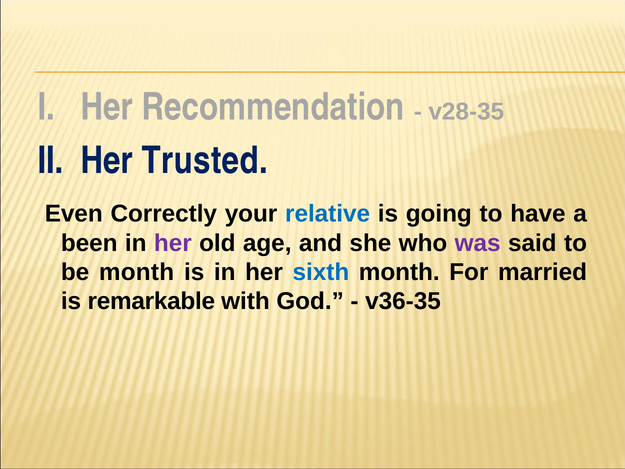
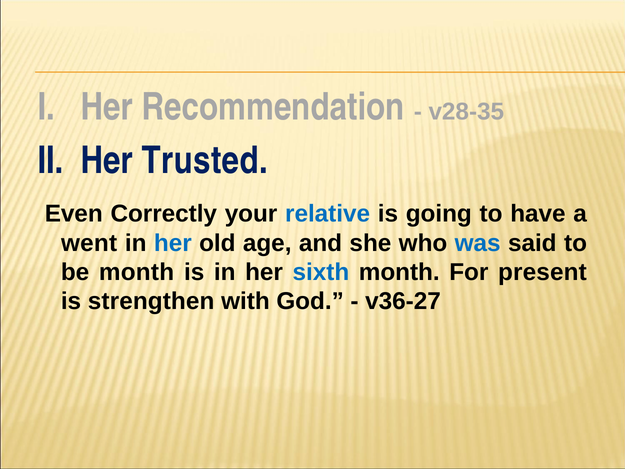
been: been -> went
her at (173, 243) colour: purple -> blue
was colour: purple -> blue
married: married -> present
remarkable: remarkable -> strengthen
v36-35: v36-35 -> v36-27
